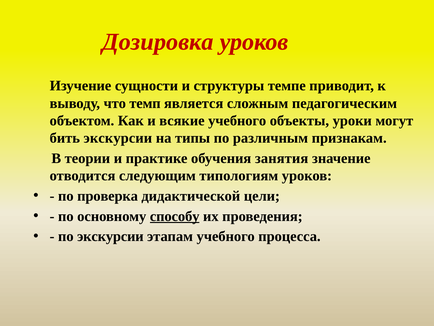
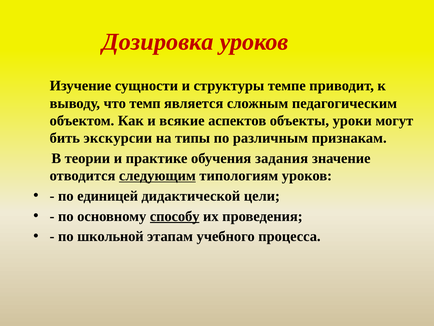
всякие учебного: учебного -> аспектов
занятия: занятия -> задания
следующим underline: none -> present
проверка: проверка -> единицей
по экскурсии: экскурсии -> школьной
